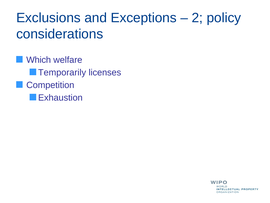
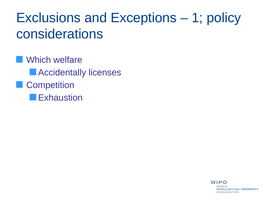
2: 2 -> 1
Temporarily: Temporarily -> Accidentally
